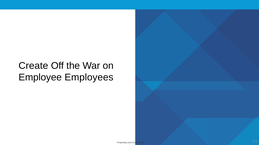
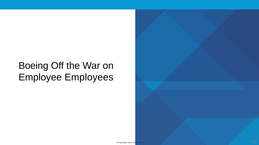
Create: Create -> Boeing
